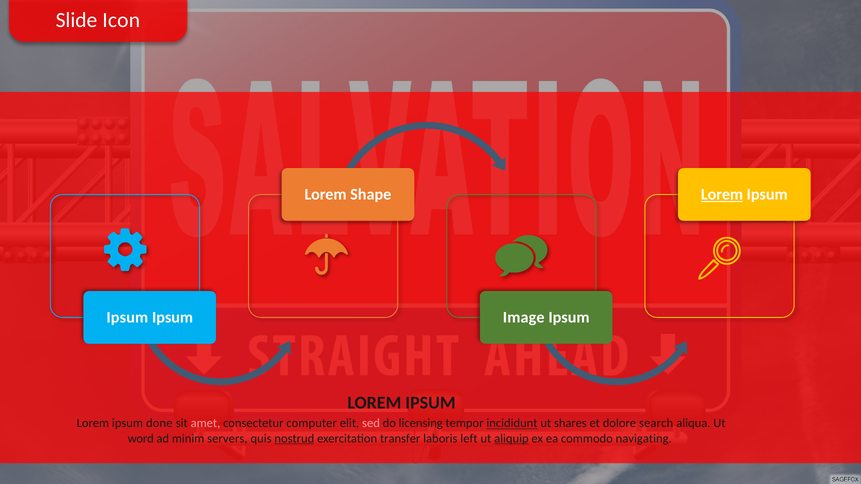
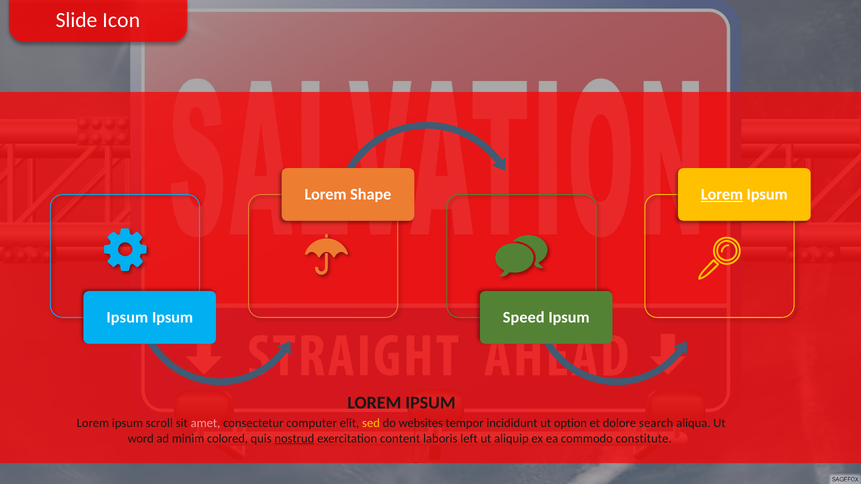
Image: Image -> Speed
done: done -> scroll
sed colour: pink -> yellow
licensing: licensing -> websites
incididunt underline: present -> none
shares: shares -> option
servers: servers -> colored
transfer: transfer -> content
aliquip underline: present -> none
navigating: navigating -> constitute
